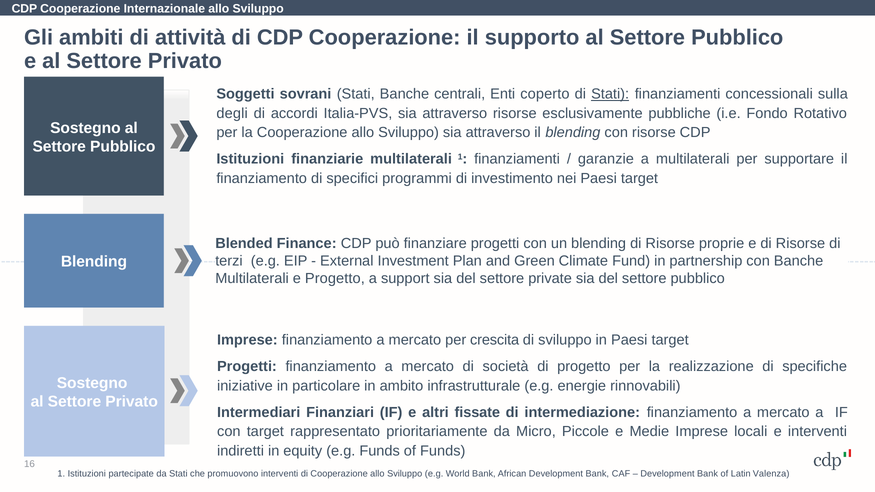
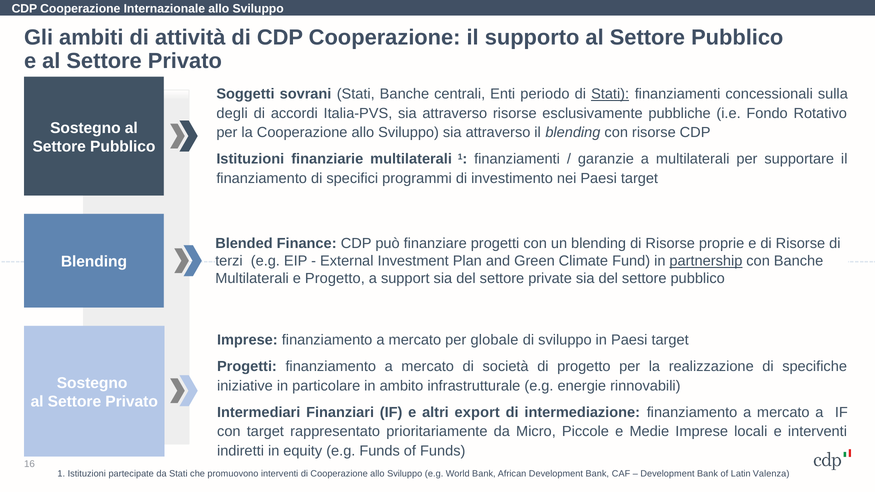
coperto: coperto -> periodo
partnership underline: none -> present
crescita: crescita -> globale
fissate: fissate -> export
